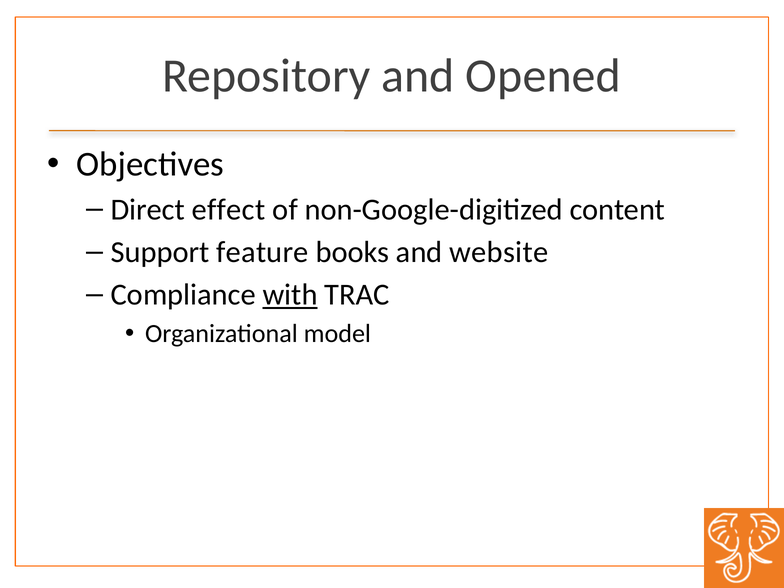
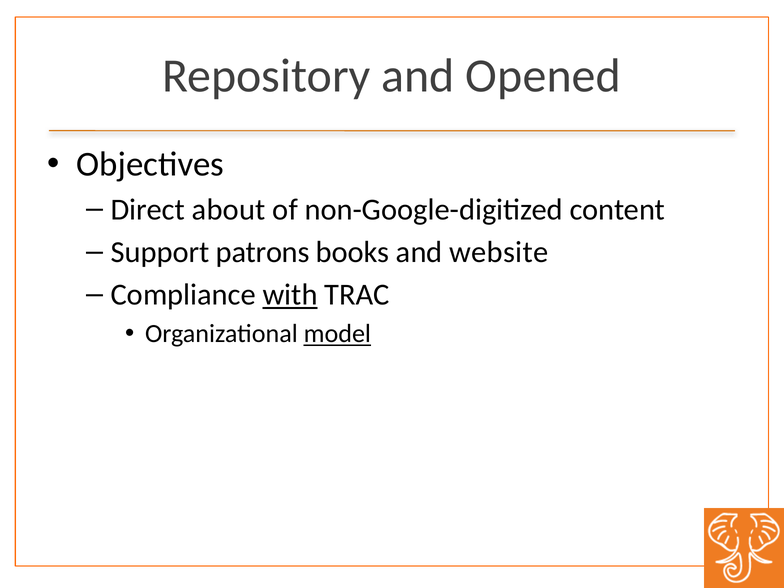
effect: effect -> about
feature: feature -> patrons
model underline: none -> present
